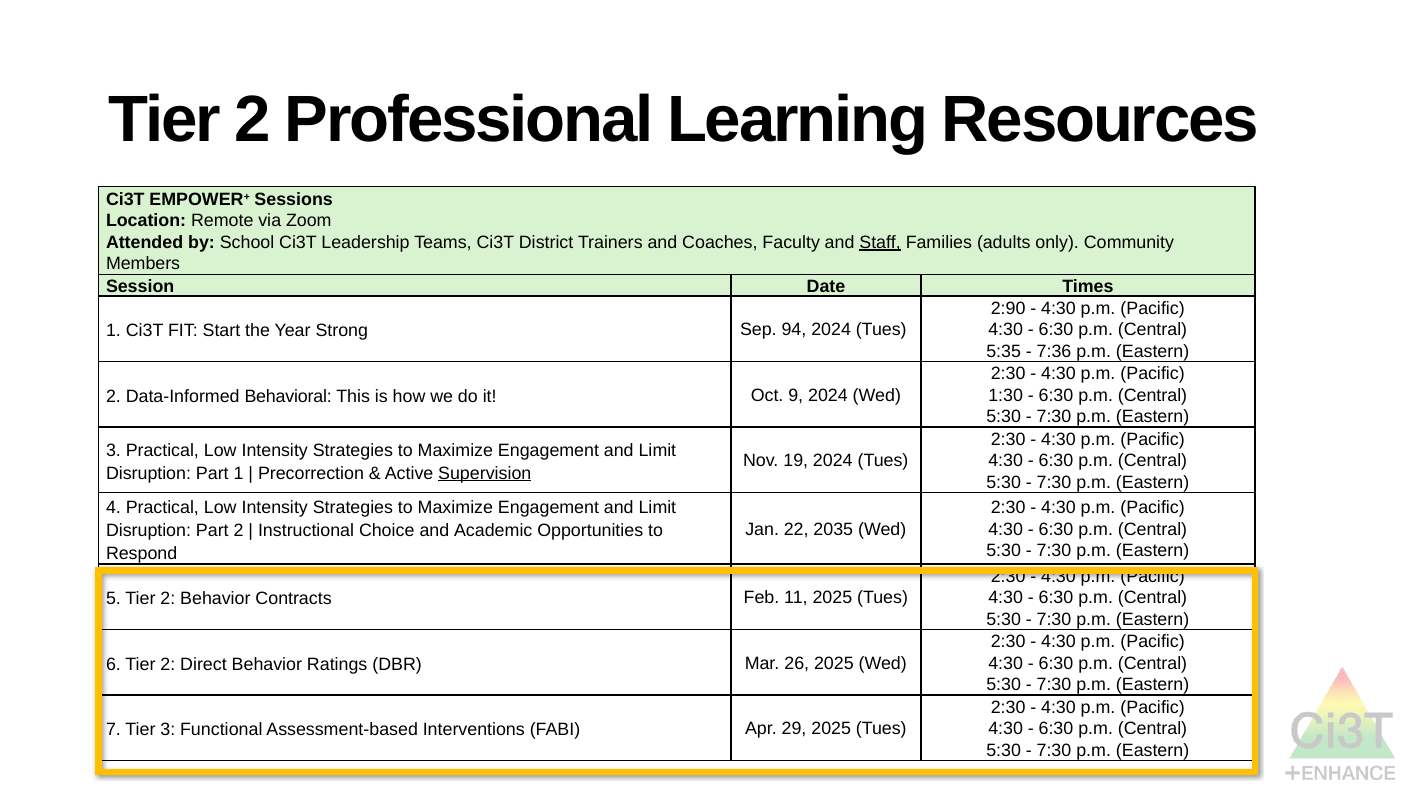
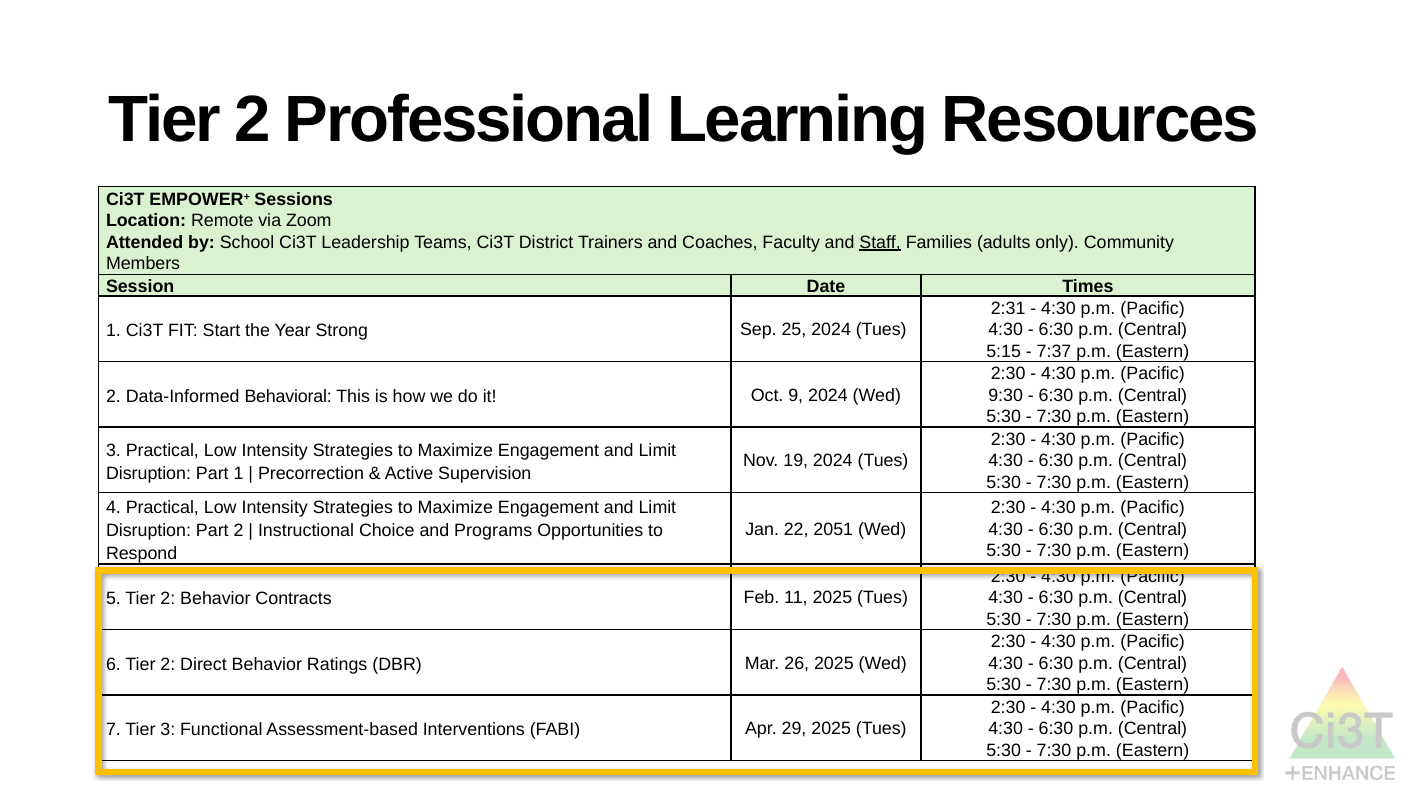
2:90: 2:90 -> 2:31
94: 94 -> 25
5:35: 5:35 -> 5:15
7:36: 7:36 -> 7:37
1:30: 1:30 -> 9:30
Supervision underline: present -> none
2035: 2035 -> 2051
Academic: Academic -> Programs
